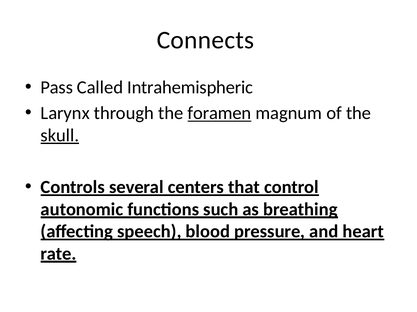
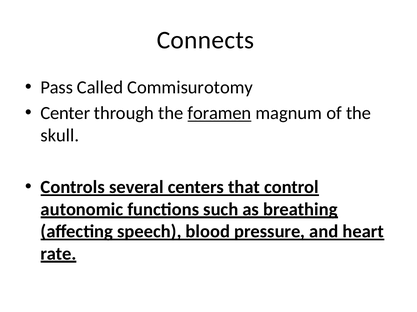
Intrahemispheric: Intrahemispheric -> Commisurotomy
Larynx: Larynx -> Center
skull underline: present -> none
